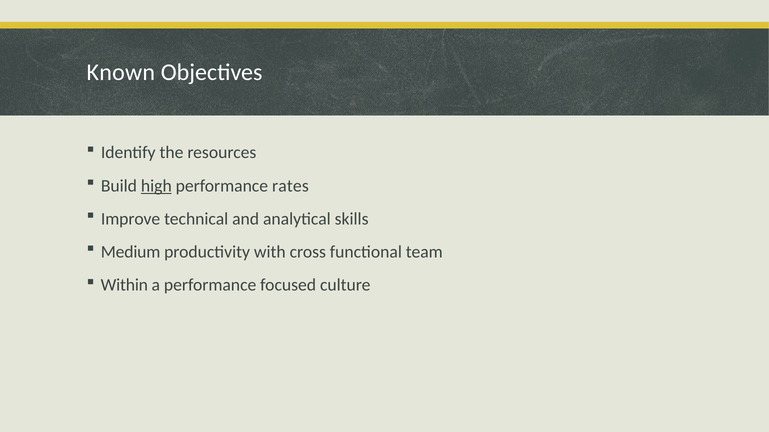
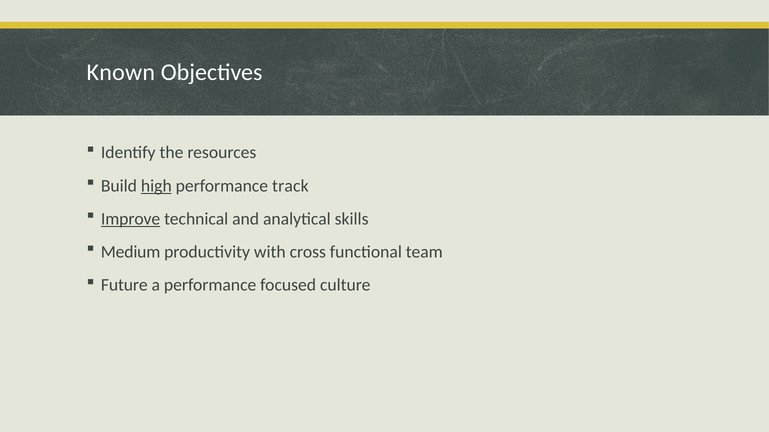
rates: rates -> track
Improve underline: none -> present
Within: Within -> Future
